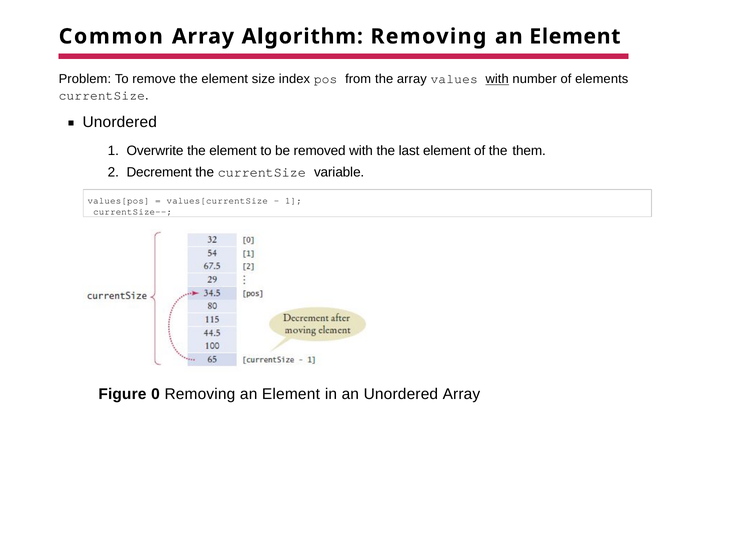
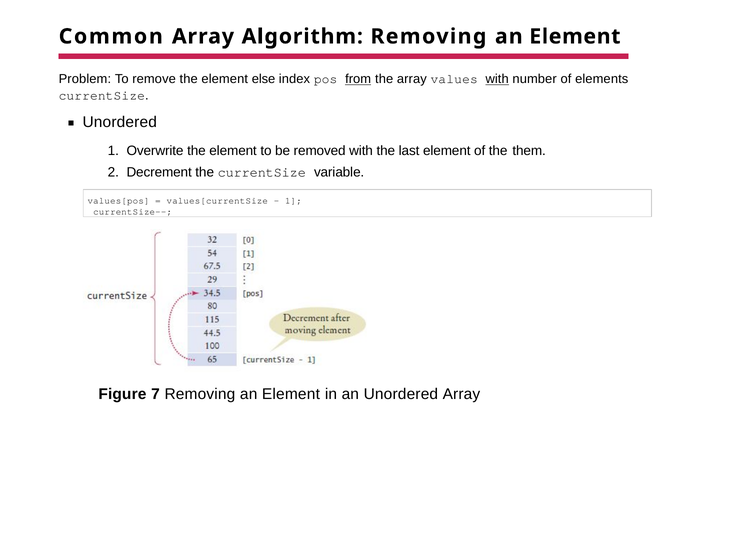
size: size -> else
from underline: none -> present
0: 0 -> 7
